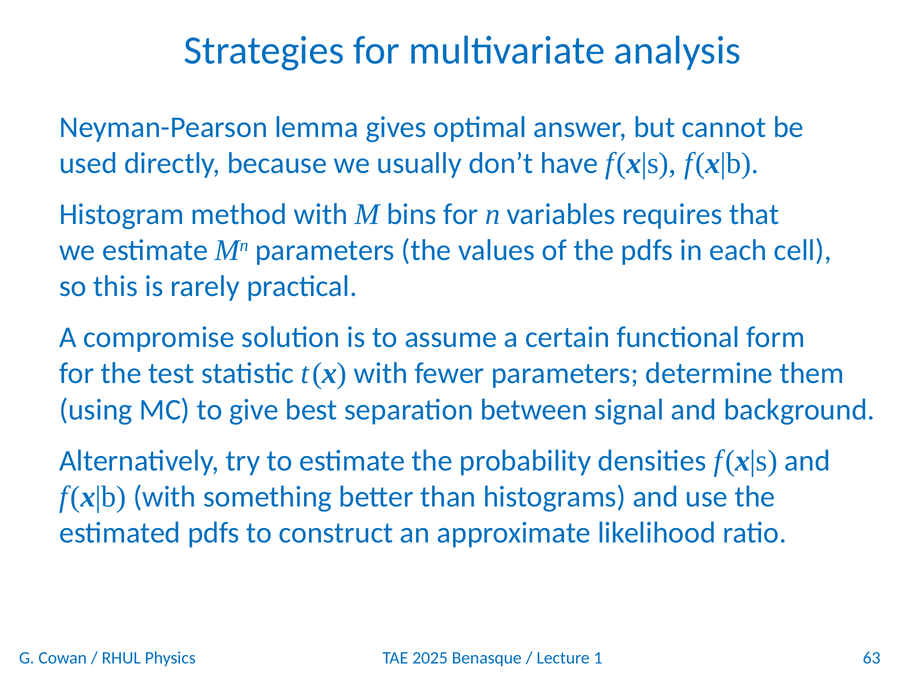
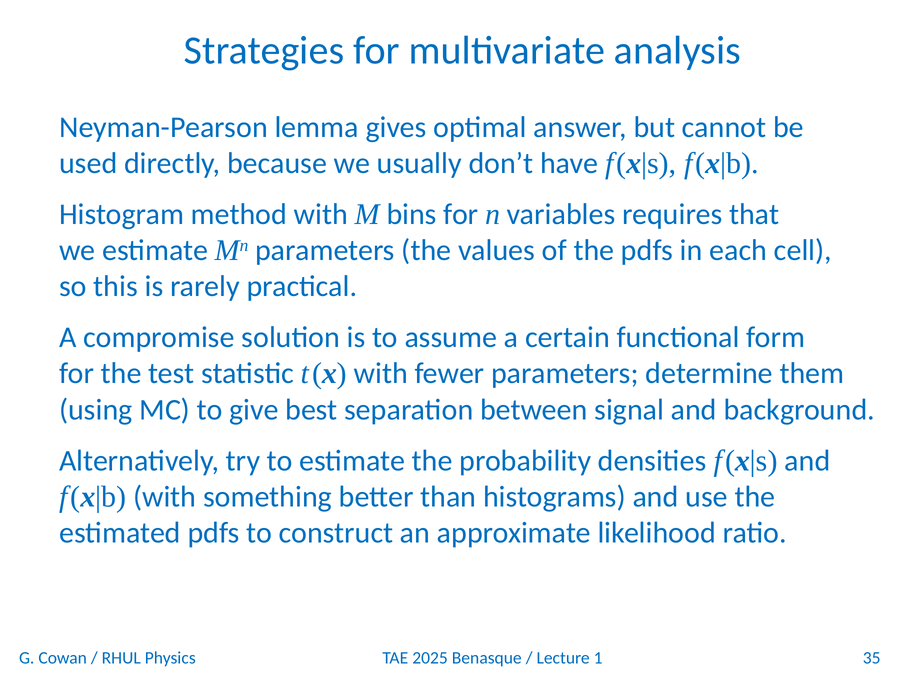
63: 63 -> 35
